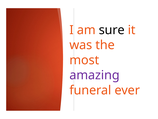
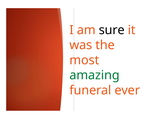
amazing colour: purple -> green
